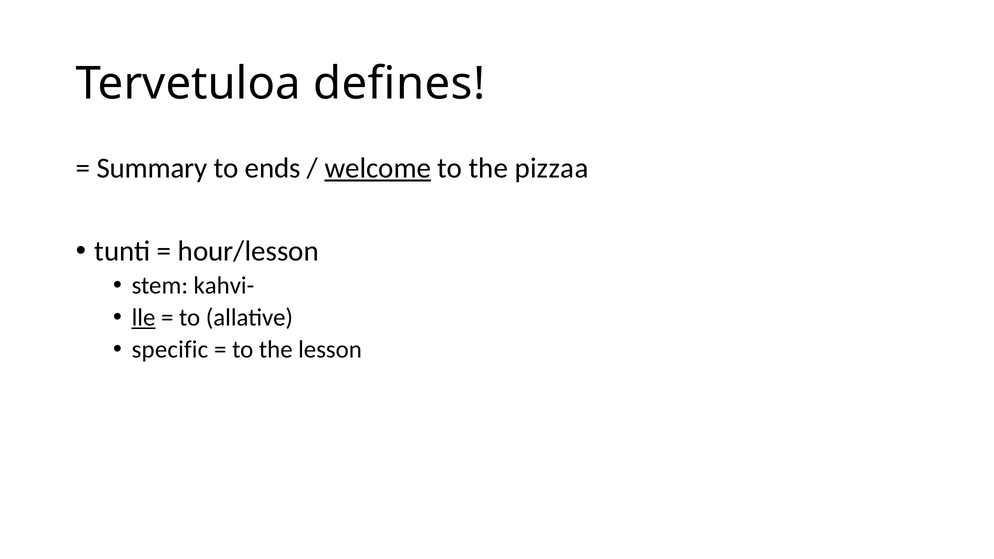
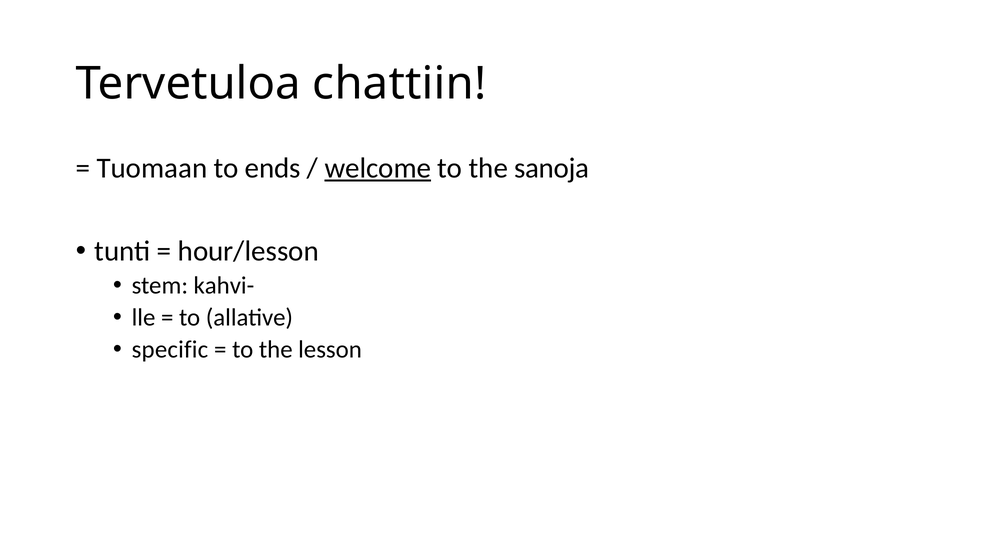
defines: defines -> chattiin
Summary: Summary -> Tuomaan
pizzaa: pizzaa -> sanoja
lle underline: present -> none
